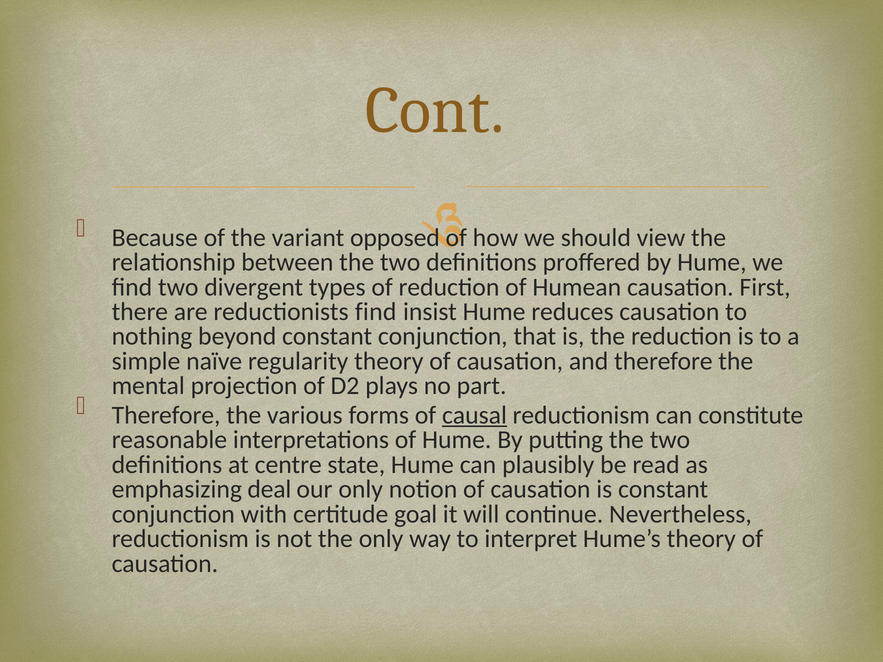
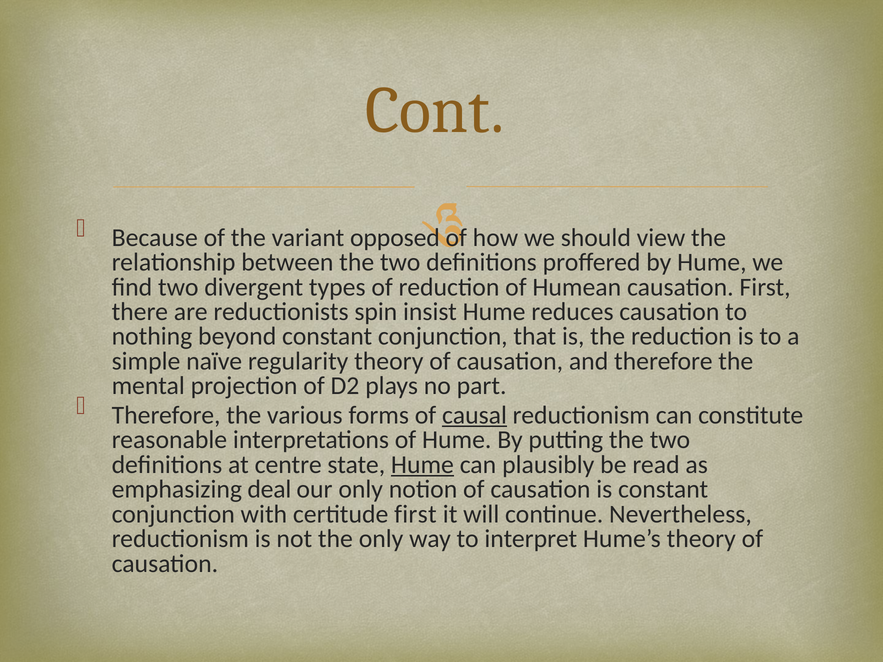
reductionists find: find -> spin
Hume at (422, 465) underline: none -> present
certitude goal: goal -> first
